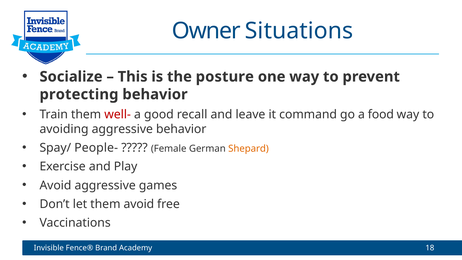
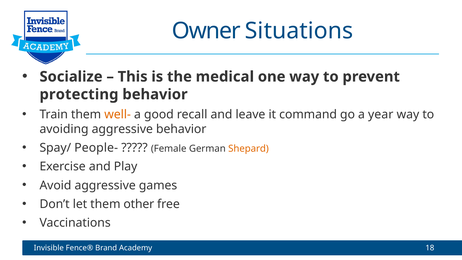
posture: posture -> medical
well- colour: red -> orange
food: food -> year
them avoid: avoid -> other
